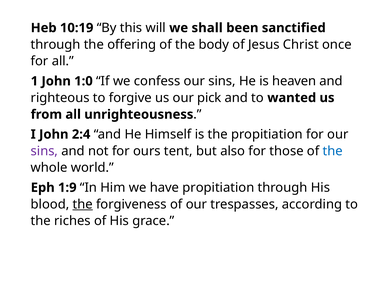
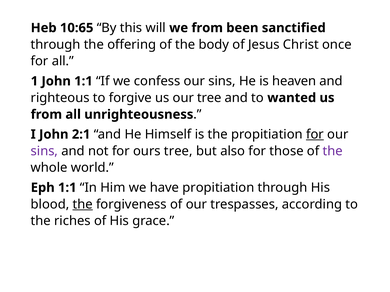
10:19: 10:19 -> 10:65
we shall: shall -> from
John 1:0: 1:0 -> 1:1
our pick: pick -> tree
2:4: 2:4 -> 2:1
for at (315, 135) underline: none -> present
ours tent: tent -> tree
the at (333, 151) colour: blue -> purple
Eph 1:9: 1:9 -> 1:1
